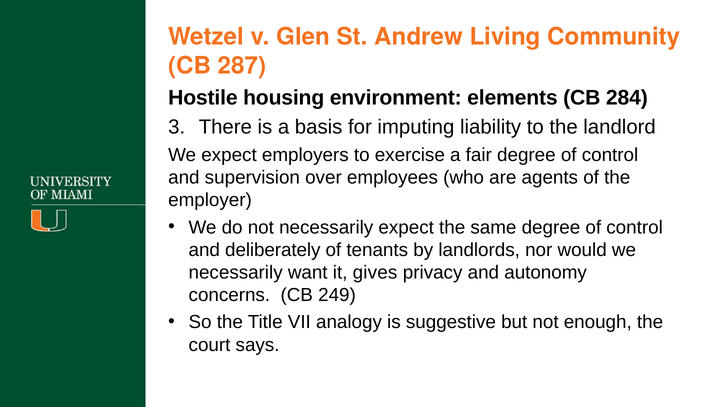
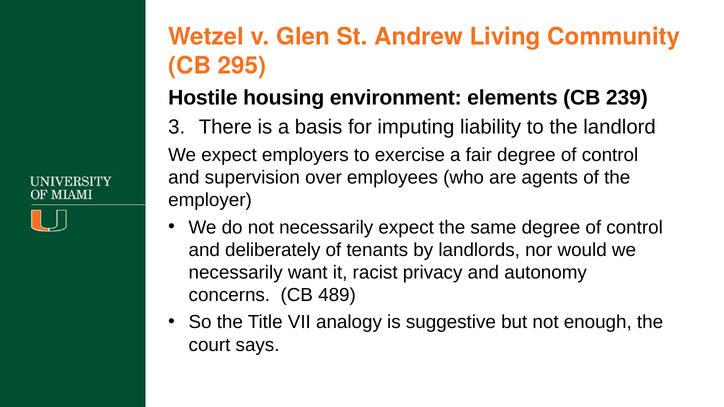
287: 287 -> 295
284: 284 -> 239
gives: gives -> racist
249: 249 -> 489
